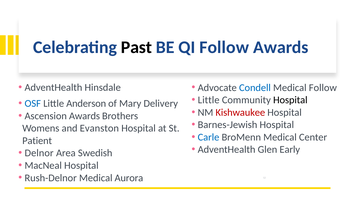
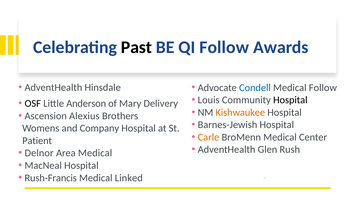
Little at (209, 100): Little -> Louis
OSF colour: blue -> black
Kishwaukee colour: red -> orange
Ascension Awards: Awards -> Alexius
Evanston: Evanston -> Company
Carle colour: blue -> orange
Early: Early -> Rush
Area Swedish: Swedish -> Medical
Rush-Delnor: Rush-Delnor -> Rush-Francis
Aurora: Aurora -> Linked
